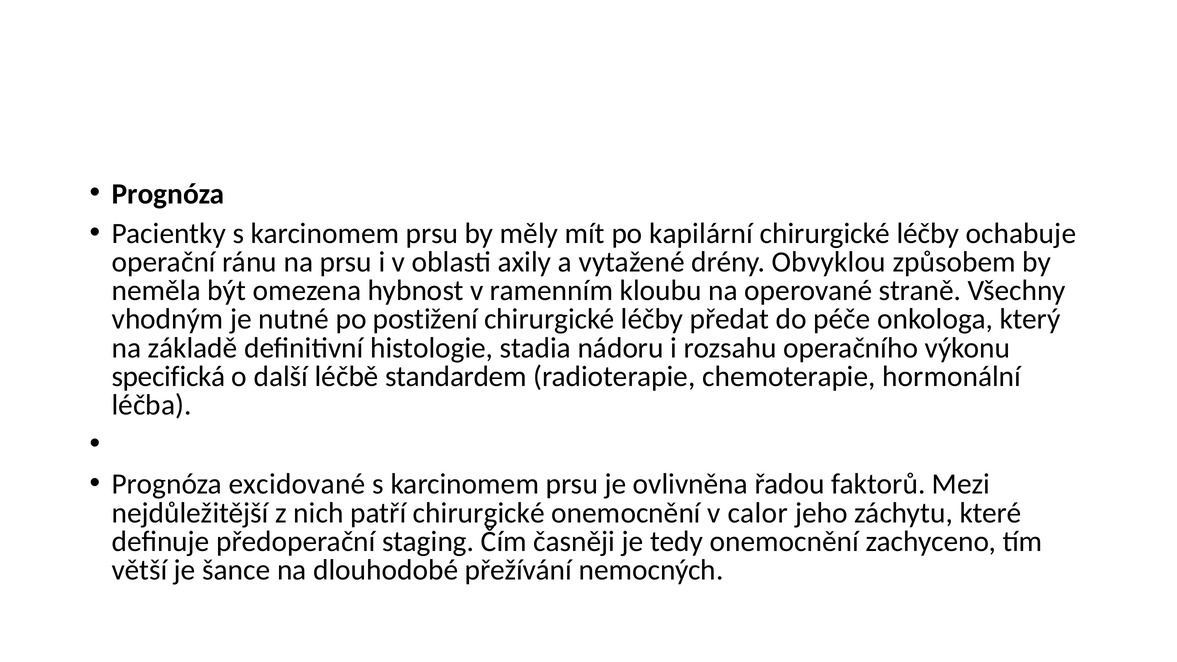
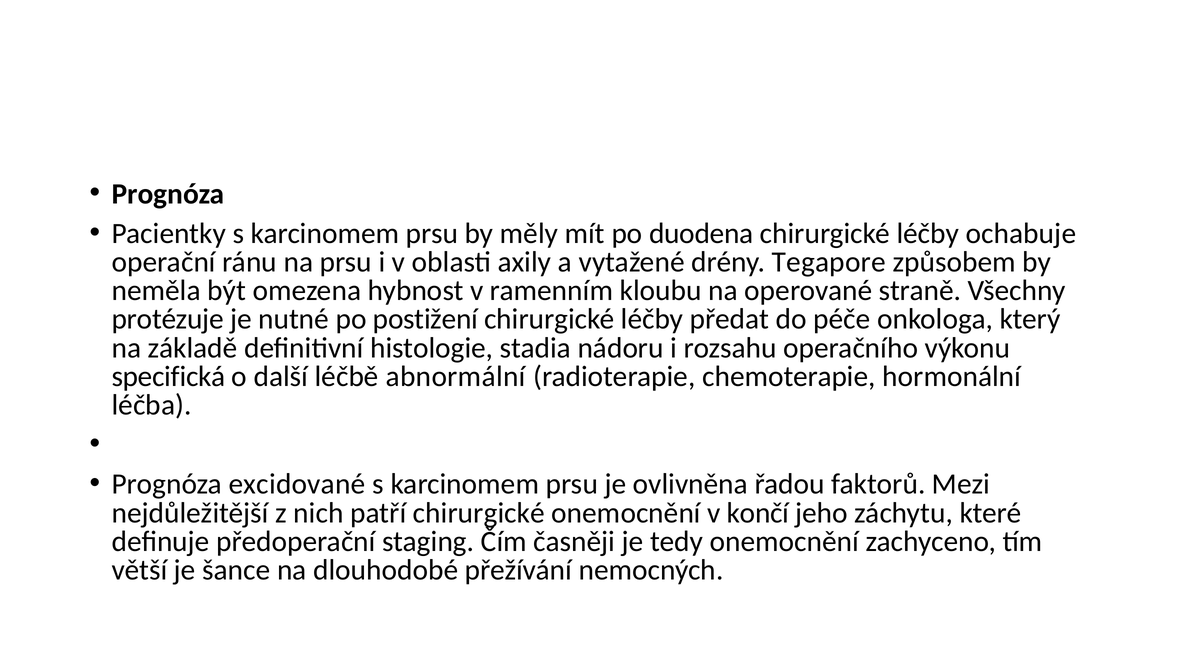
kapilární: kapilární -> duodena
Obvyklou: Obvyklou -> Tegapore
vhodným: vhodným -> protézuje
standardem: standardem -> abnormální
calor: calor -> končí
